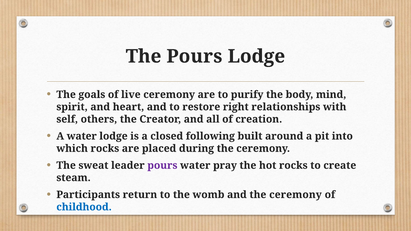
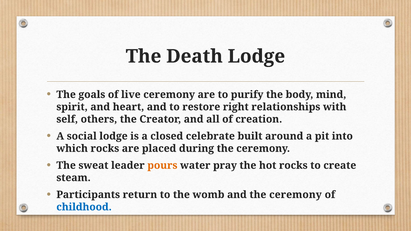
The Pours: Pours -> Death
A water: water -> social
following: following -> celebrate
pours at (162, 166) colour: purple -> orange
